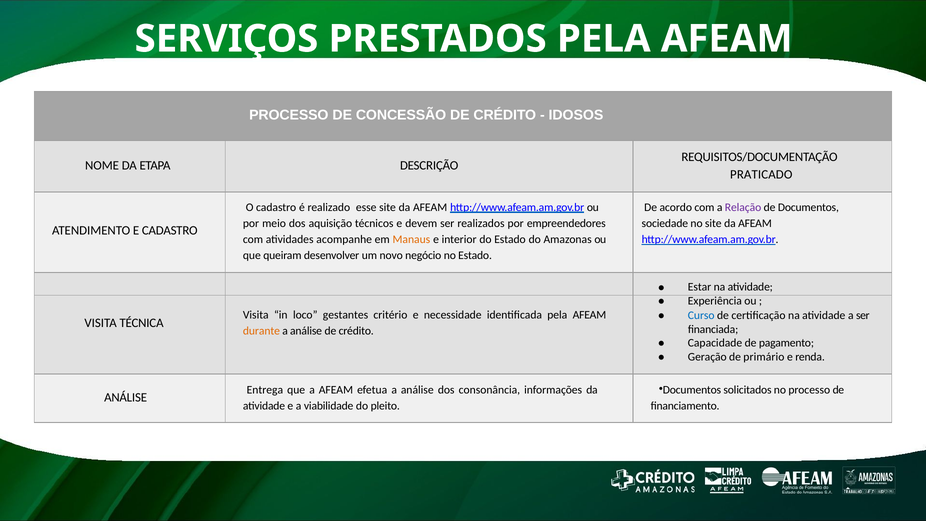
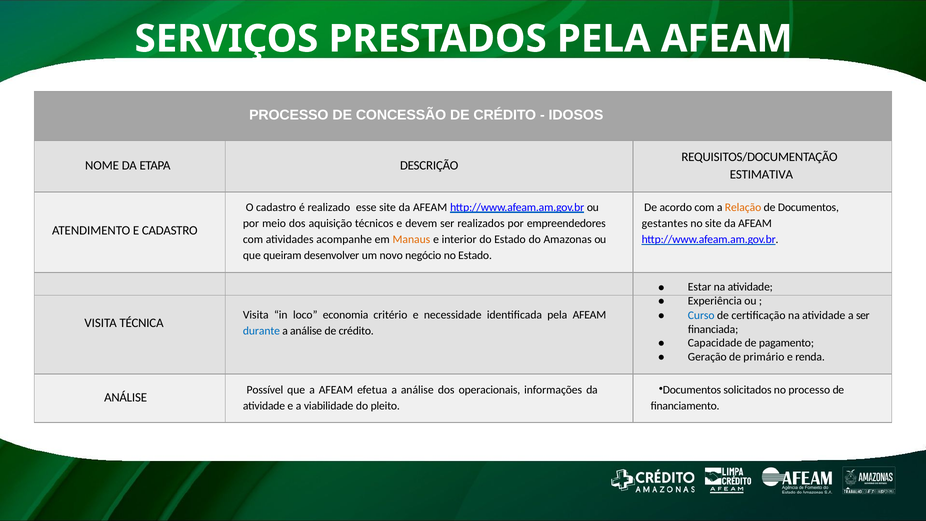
PRATICADO: PRATICADO -> ESTIMATIVA
Relação colour: purple -> orange
sociedade: sociedade -> gestantes
gestantes: gestantes -> economia
durante colour: orange -> blue
Entrega: Entrega -> Possível
consonância: consonância -> operacionais
